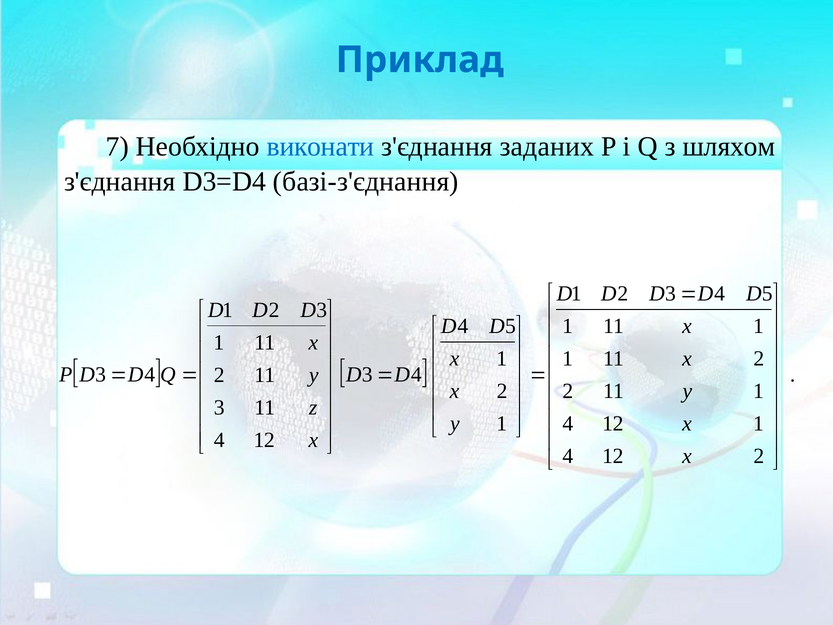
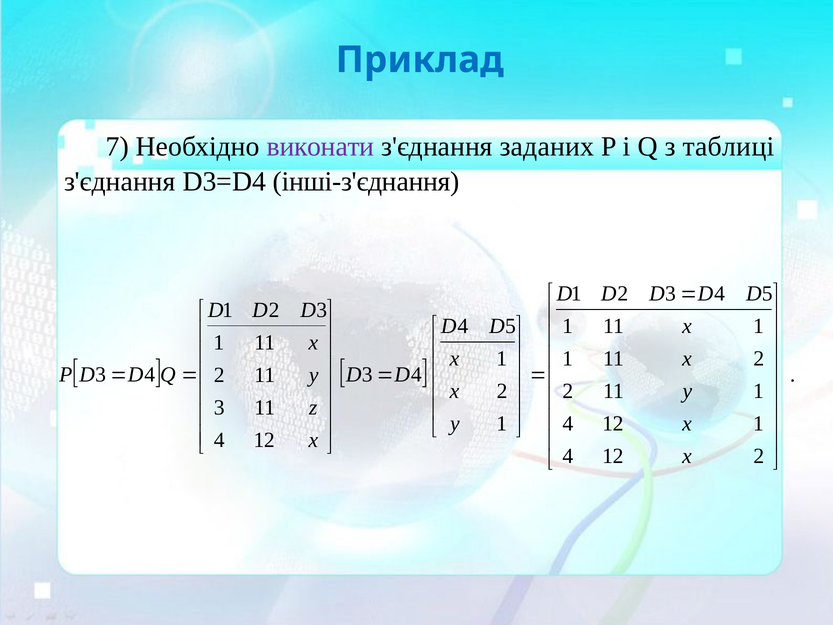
виконати colour: blue -> purple
шляхом: шляхом -> таблиці
базі-з'єднання: базі-з'єднання -> інші-з'єднання
